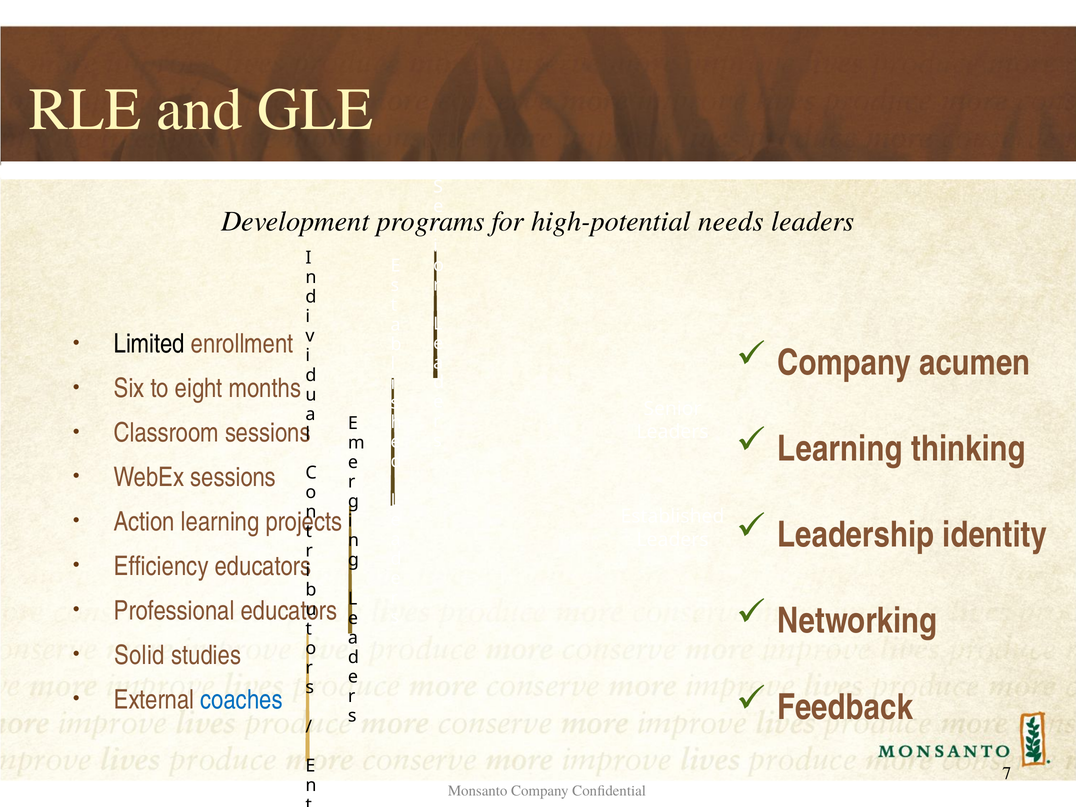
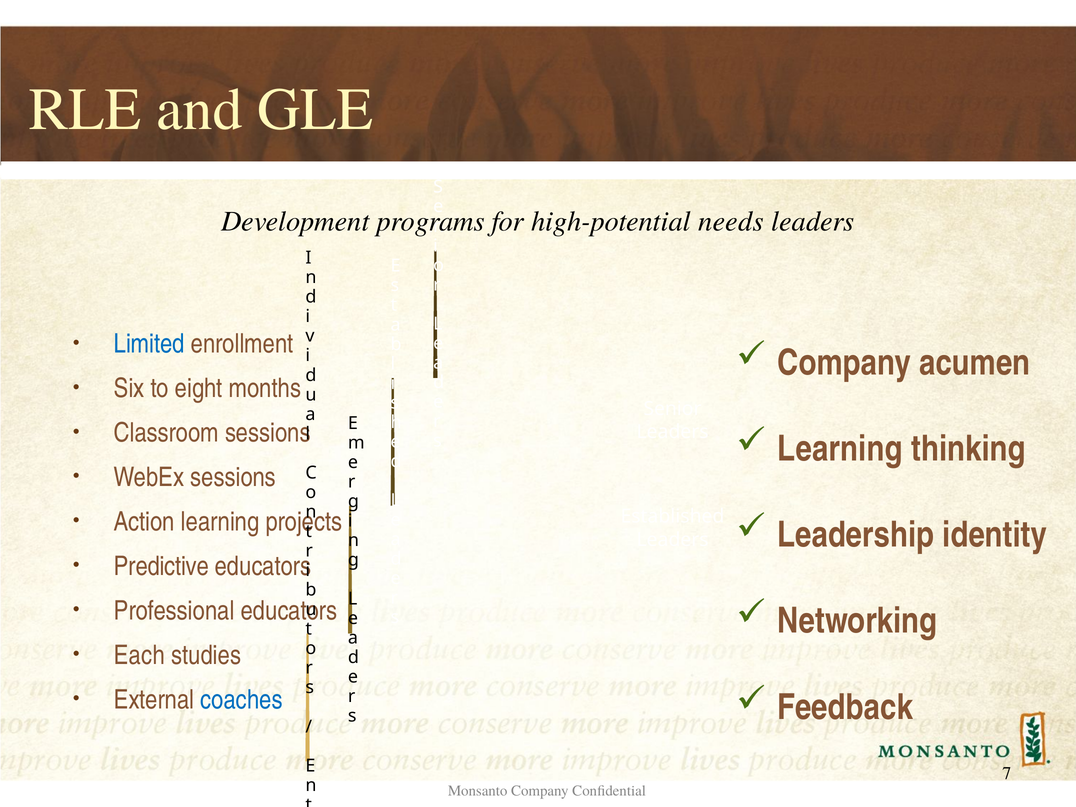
Limited colour: black -> blue
Efficiency: Efficiency -> Predictive
Solid: Solid -> Each
